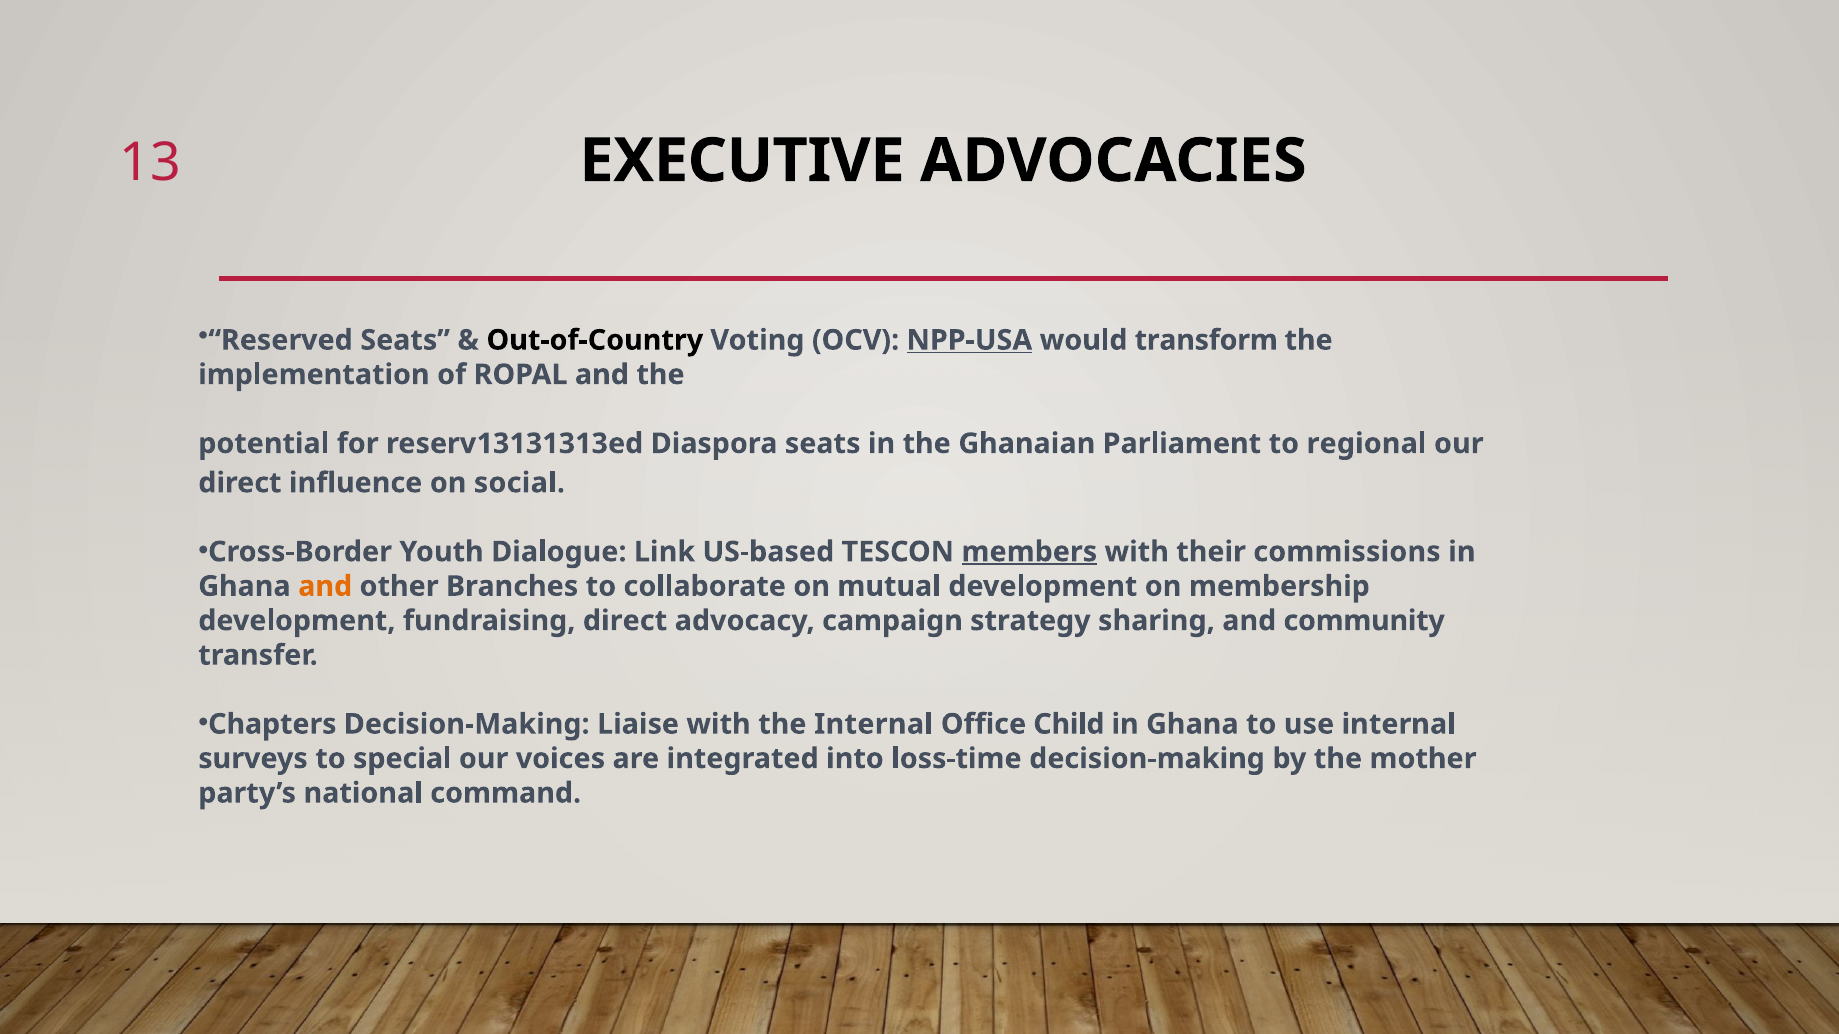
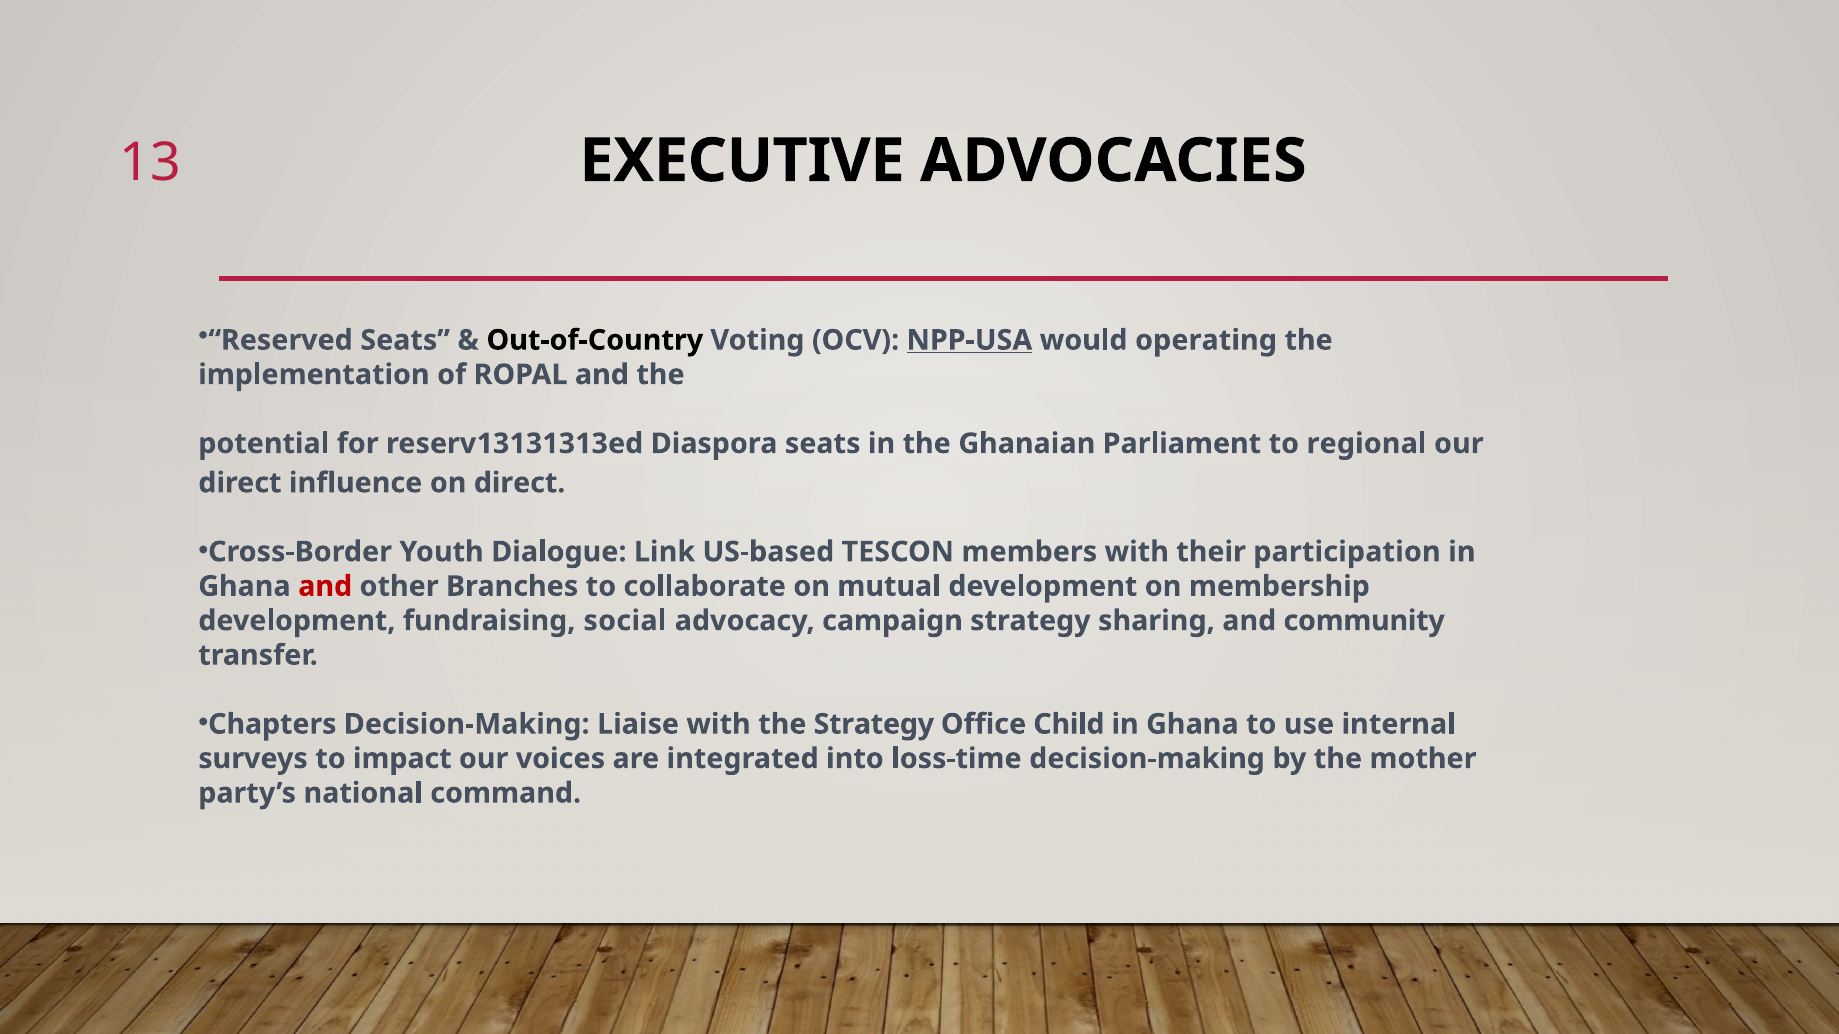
transform: transform -> operating
on social: social -> direct
members underline: present -> none
commissions: commissions -> participation
and at (325, 587) colour: orange -> red
fundraising direct: direct -> social
the Internal: Internal -> Strategy
special: special -> impact
